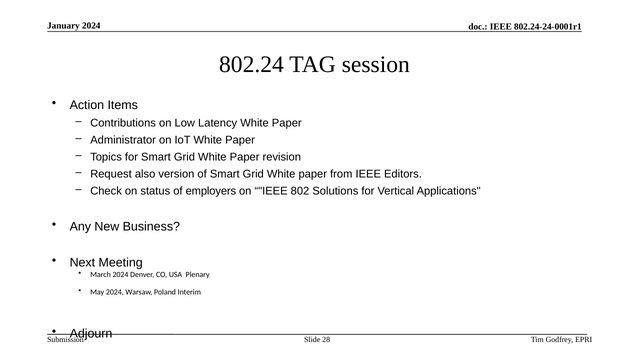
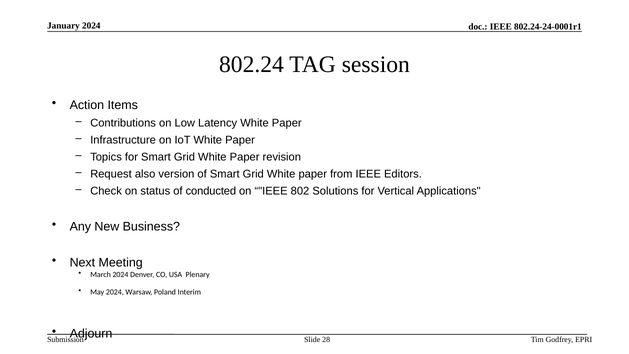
Administrator: Administrator -> Infrastructure
employers: employers -> conducted
